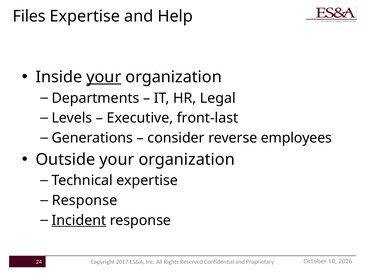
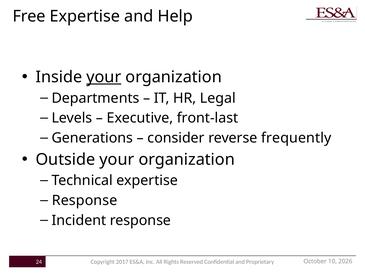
Files: Files -> Free
employees: employees -> frequently
Incident underline: present -> none
